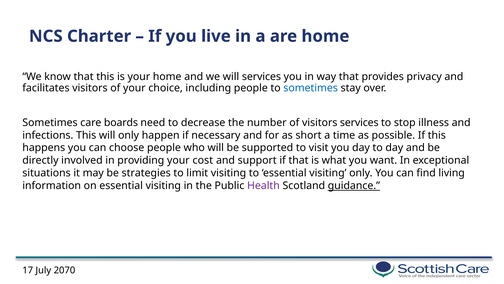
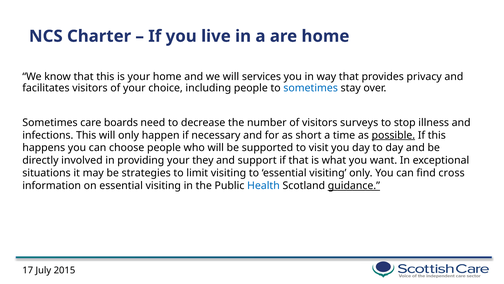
visitors services: services -> surveys
possible underline: none -> present
cost: cost -> they
living: living -> cross
Health colour: purple -> blue
2070: 2070 -> 2015
